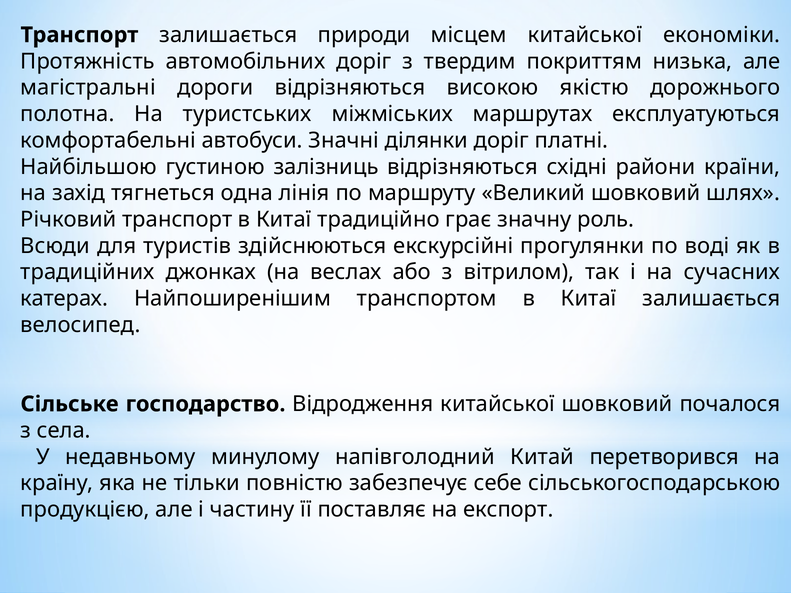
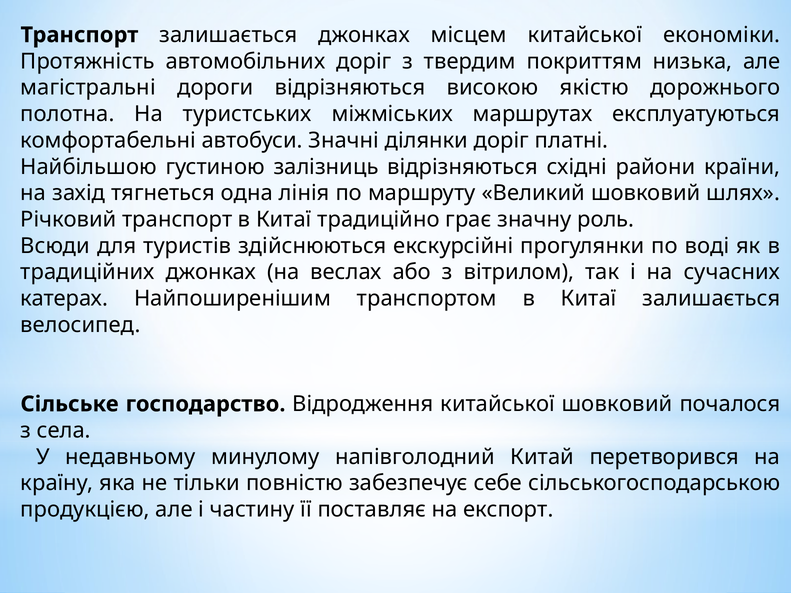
залишається природи: природи -> джонках
